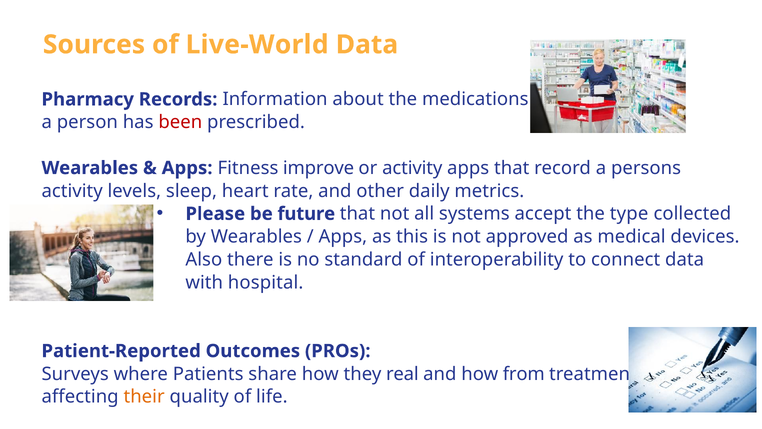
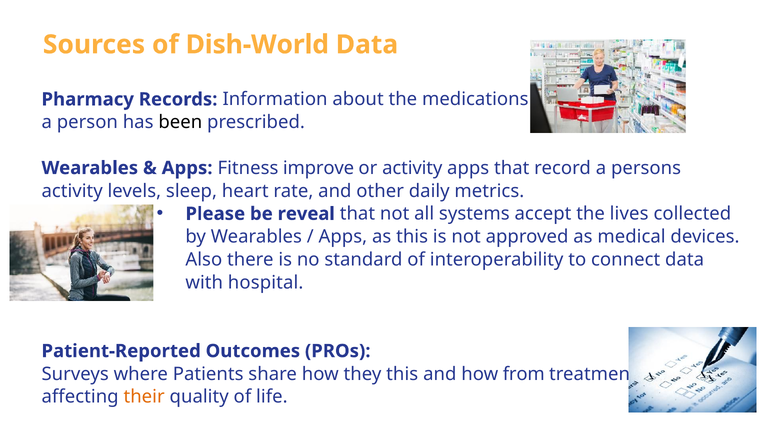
Live-World: Live-World -> Dish-World
been colour: red -> black
future: future -> reveal
type: type -> lives
they real: real -> this
